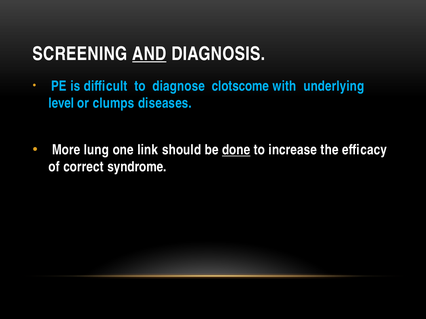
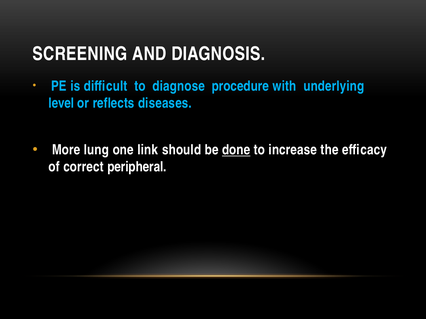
AND underline: present -> none
clotscome: clotscome -> procedure
clumps: clumps -> reflects
syndrome: syndrome -> peripheral
